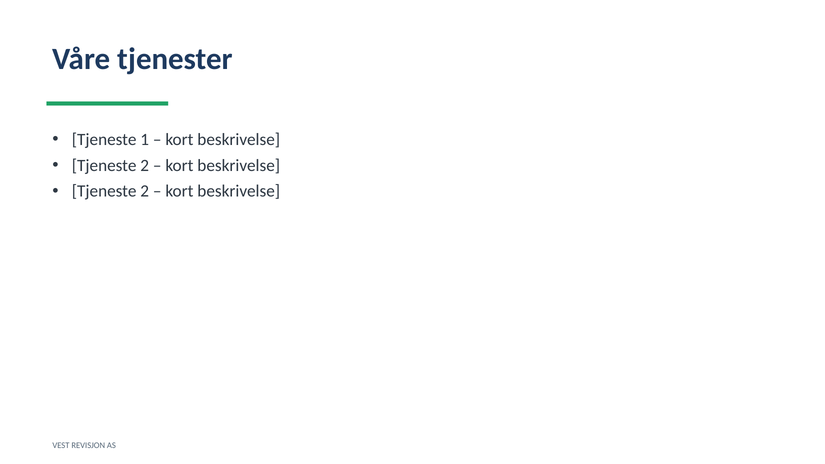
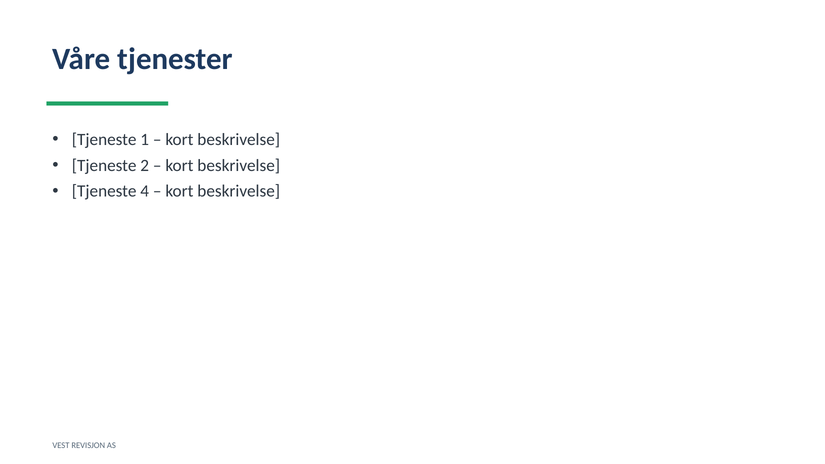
2 at (145, 191): 2 -> 4
